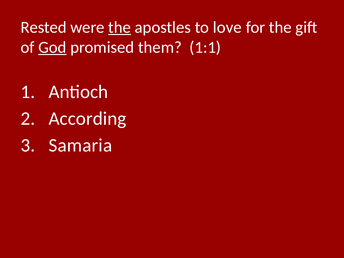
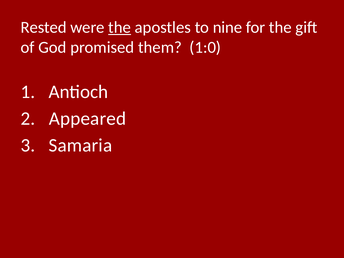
love: love -> nine
God underline: present -> none
1:1: 1:1 -> 1:0
According: According -> Appeared
